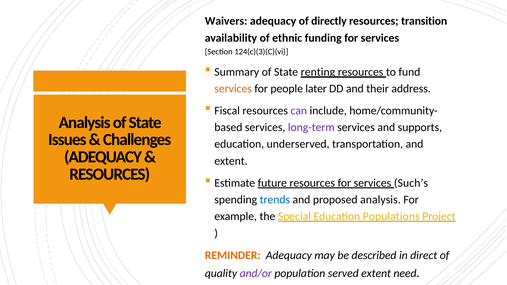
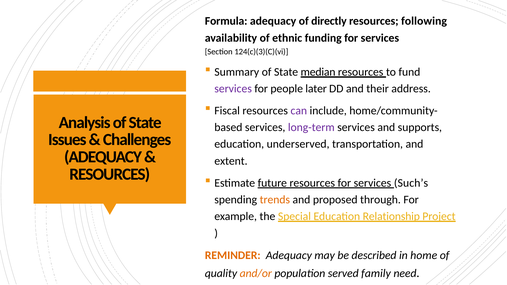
Waivers: Waivers -> Formula
transition: transition -> following
renting: renting -> median
services at (233, 89) colour: orange -> purple
trends colour: blue -> orange
proposed analysis: analysis -> through
Populations: Populations -> Relationship
direct: direct -> home
and/or colour: purple -> orange
served extent: extent -> family
